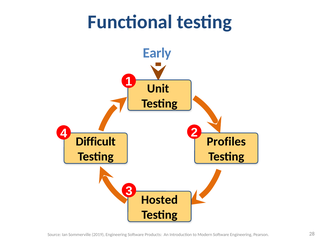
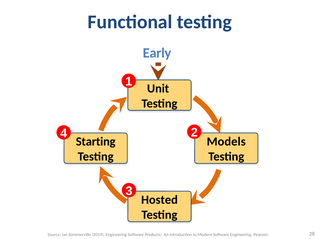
Difficult: Difficult -> Starting
Profiles: Profiles -> Models
